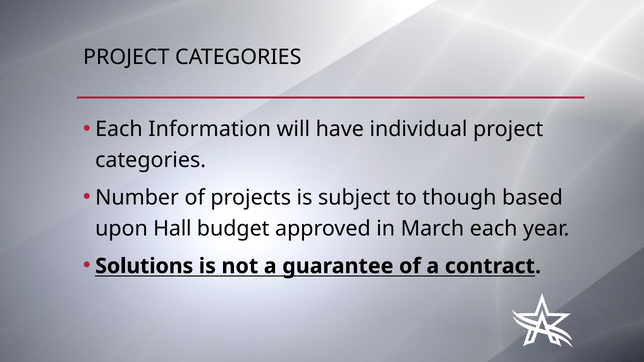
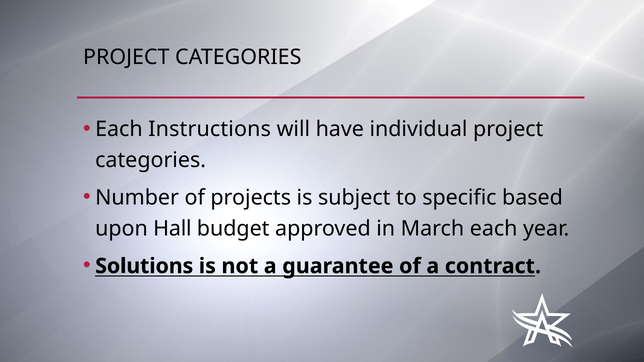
Information: Information -> Instructions
though: though -> specific
